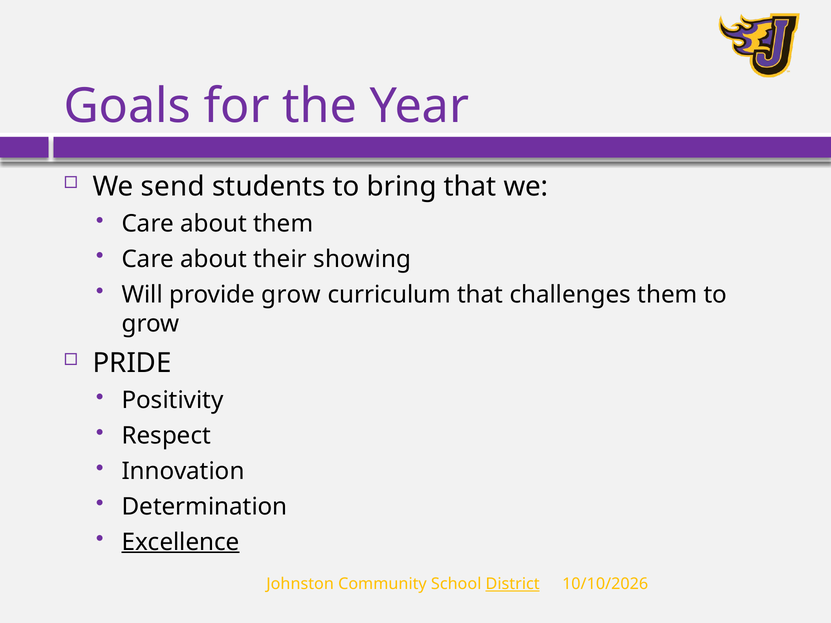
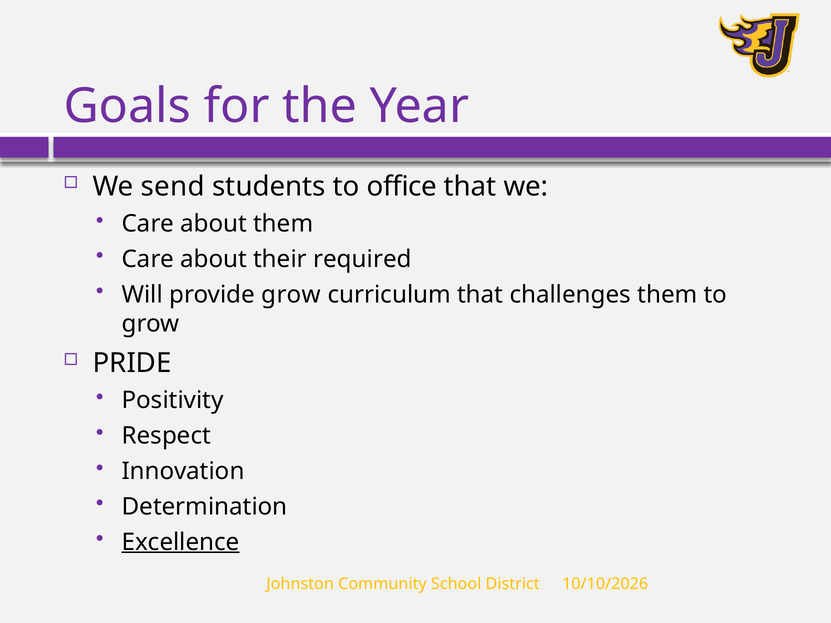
bring: bring -> office
showing: showing -> required
District underline: present -> none
